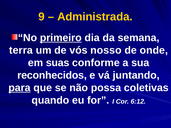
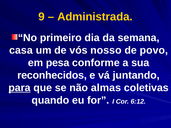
primeiro underline: present -> none
terra: terra -> casa
onde: onde -> povo
suas: suas -> pesa
possa: possa -> almas
